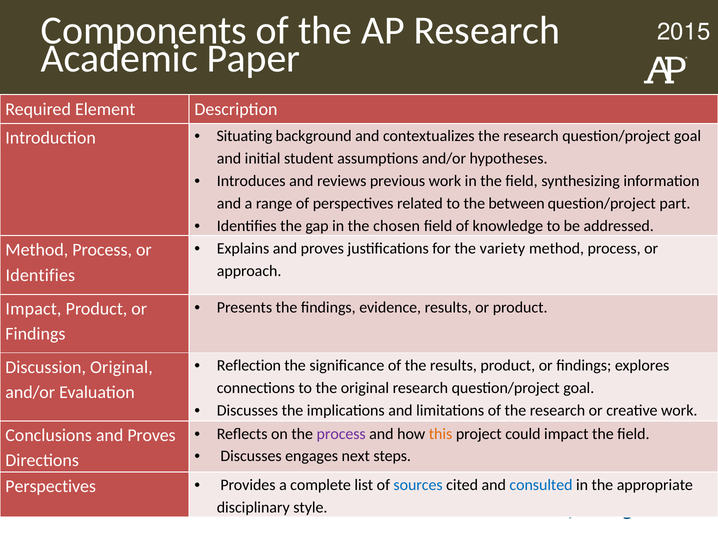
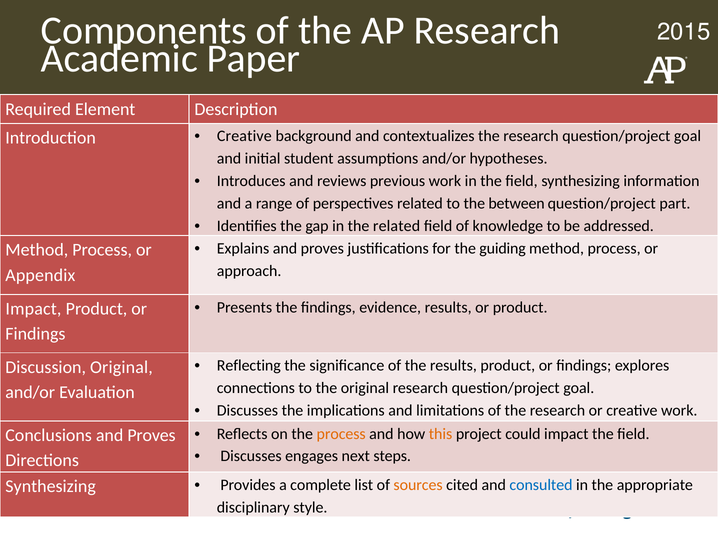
Situating at (244, 136): Situating -> Creative
the chosen: chosen -> related
variety: variety -> guiding
Identifies at (40, 275): Identifies -> Appendix
Reflection: Reflection -> Reflecting
process at (341, 433) colour: purple -> orange
Perspectives at (51, 486): Perspectives -> Synthesizing
sources colour: blue -> orange
